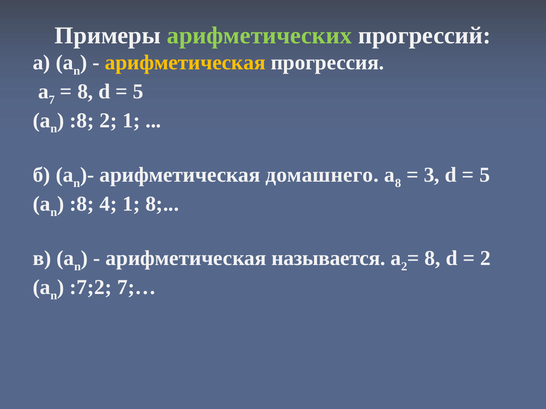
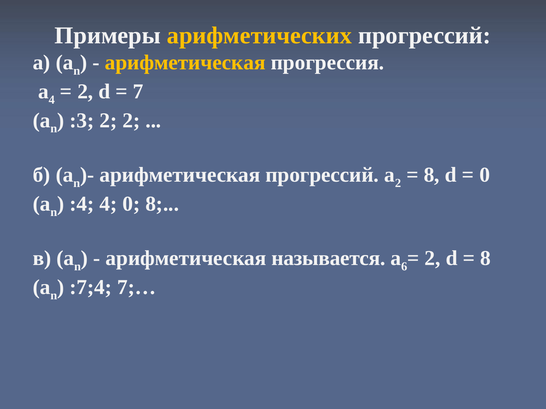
арифметических colour: light green -> yellow
7 at (52, 100): 7 -> 4
8 at (85, 91): 8 -> 2
5 at (138, 91): 5 -> 7
:8 at (82, 120): :8 -> :3
2 1: 1 -> 2
арифметическая домашнего: домашнего -> прогрессий
а 8: 8 -> 2
3 at (432, 175): 3 -> 8
5 at (485, 175): 5 -> 0
:8 at (82, 204): :8 -> :4
4 1: 1 -> 0
а 2: 2 -> 6
8 at (433, 258): 8 -> 2
2 at (485, 258): 2 -> 8
:7;2: :7;2 -> :7;4
